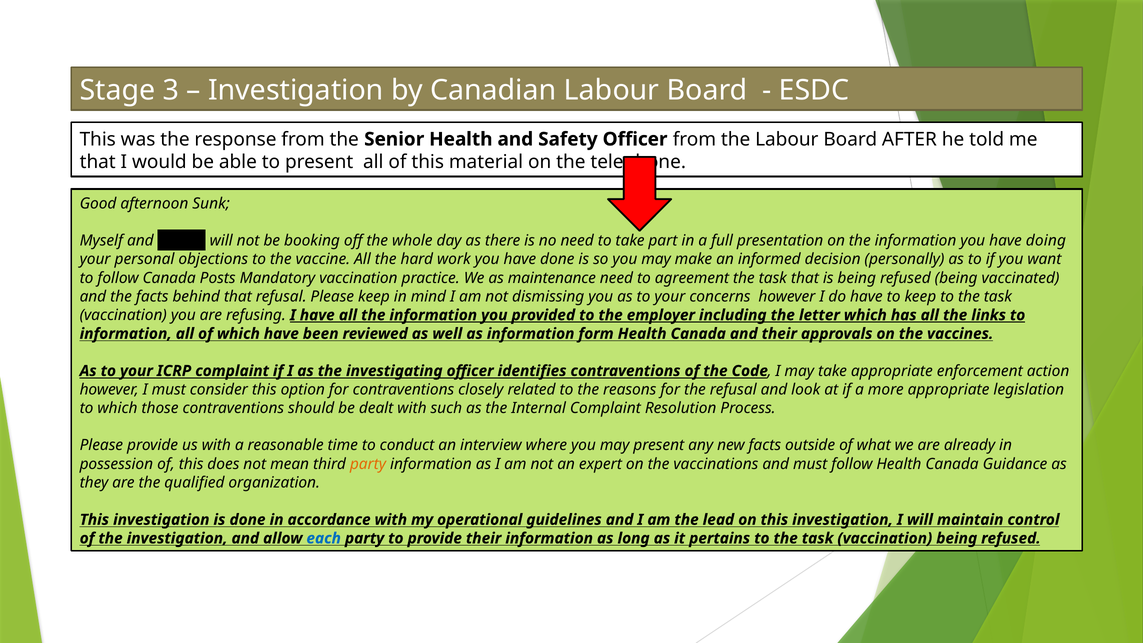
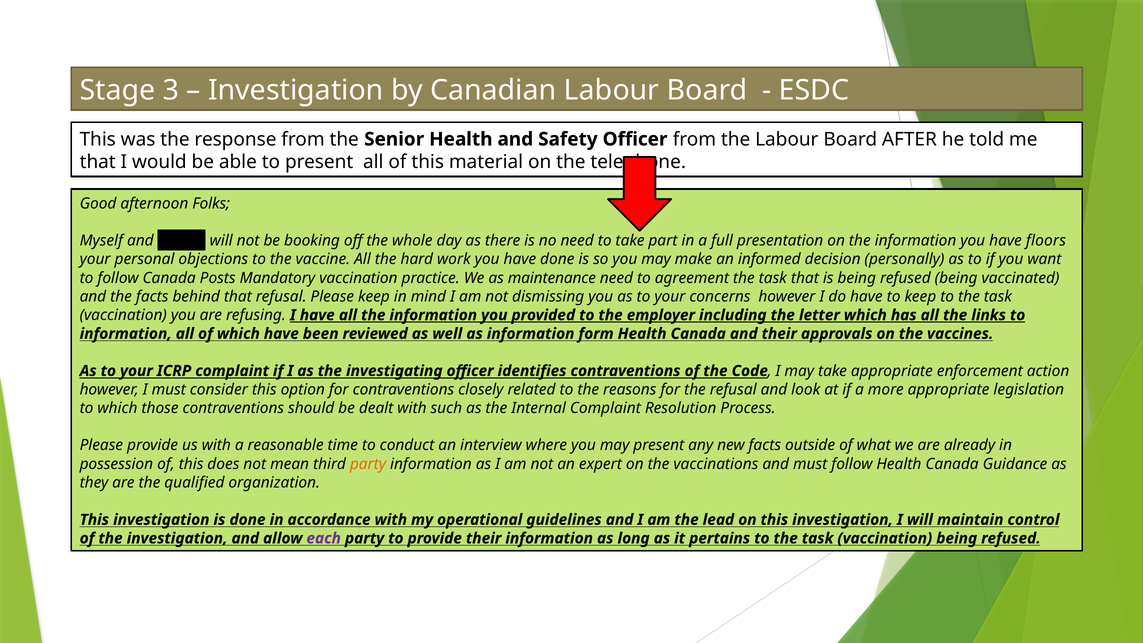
Sunk: Sunk -> Folks
doing: doing -> floors
each colour: blue -> purple
